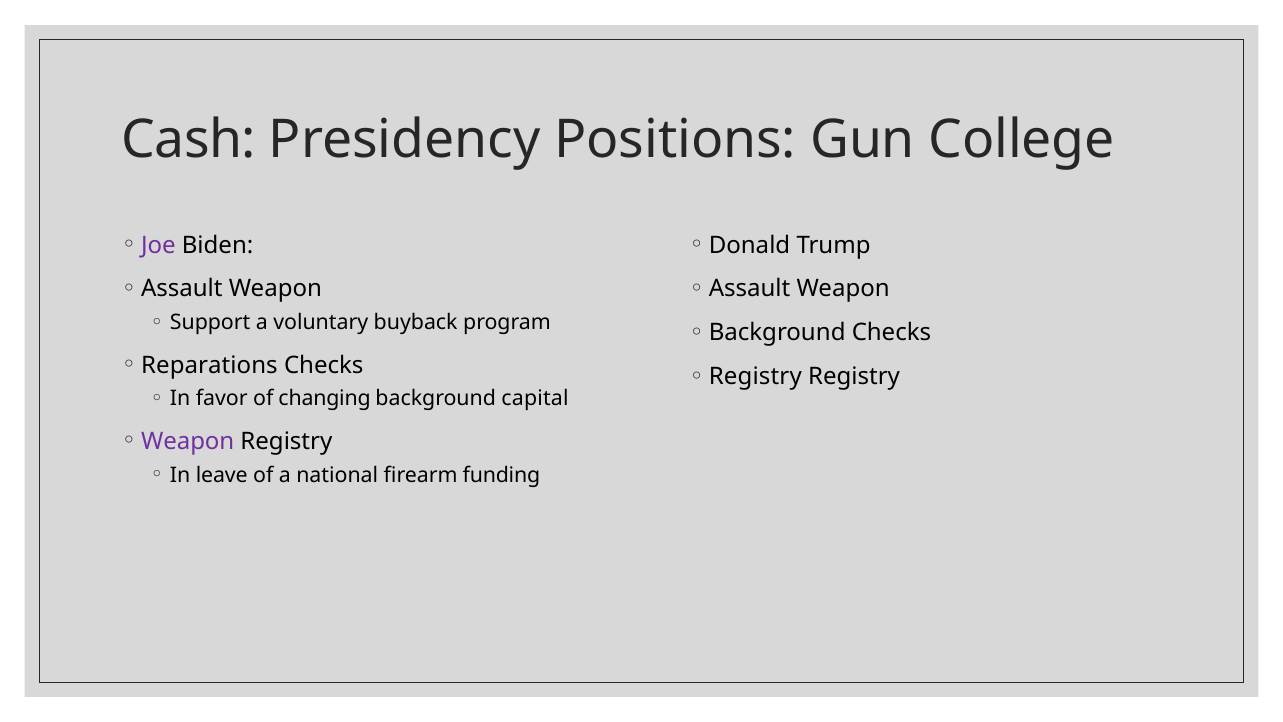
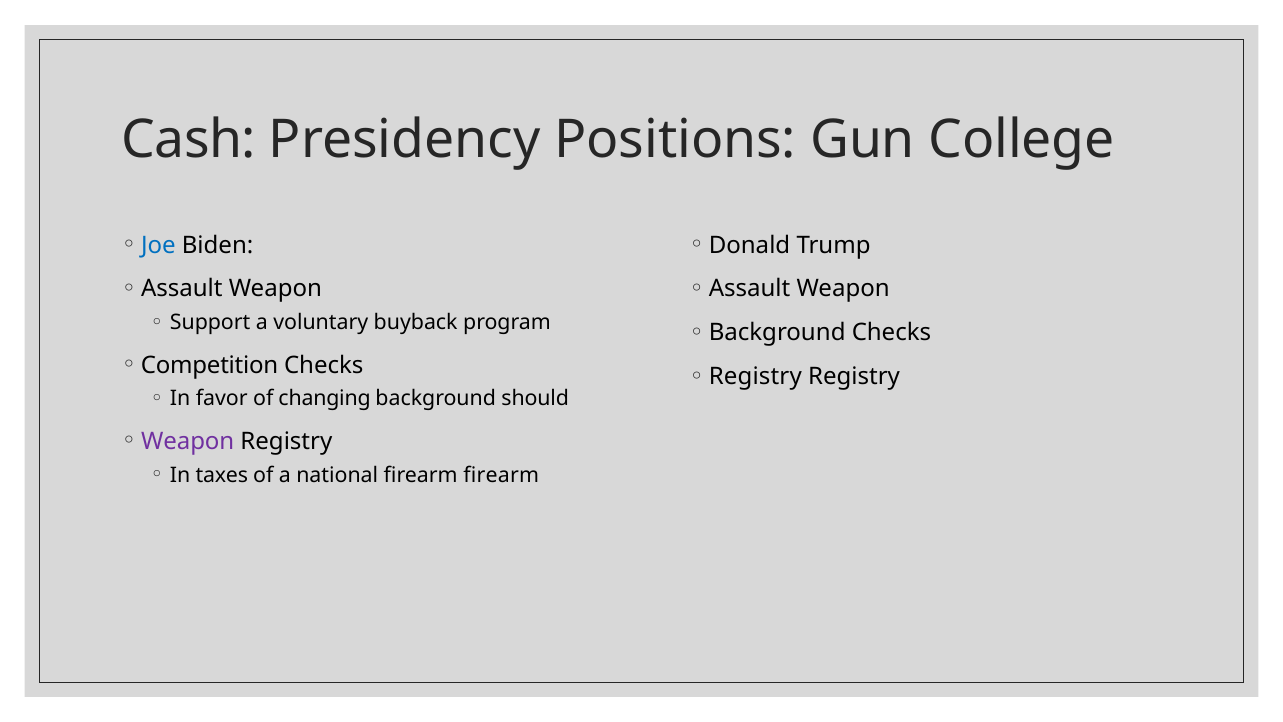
Joe colour: purple -> blue
Reparations: Reparations -> Competition
capital: capital -> should
leave: leave -> taxes
firearm funding: funding -> firearm
